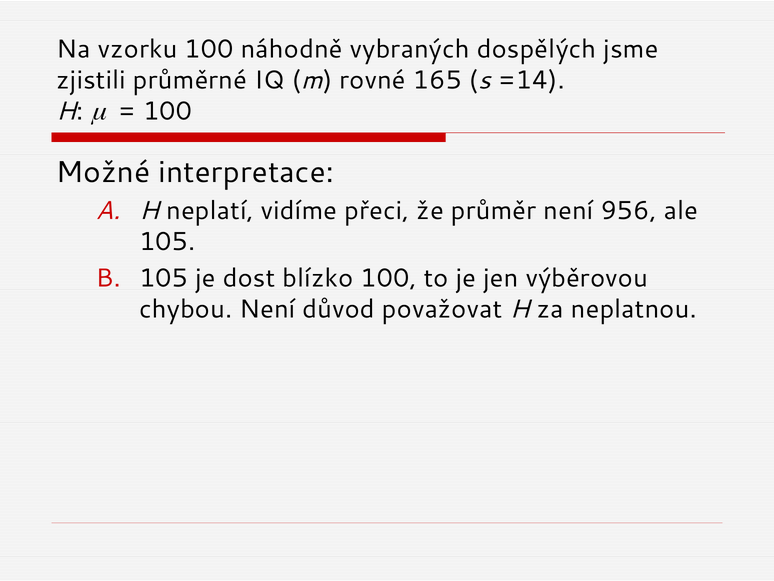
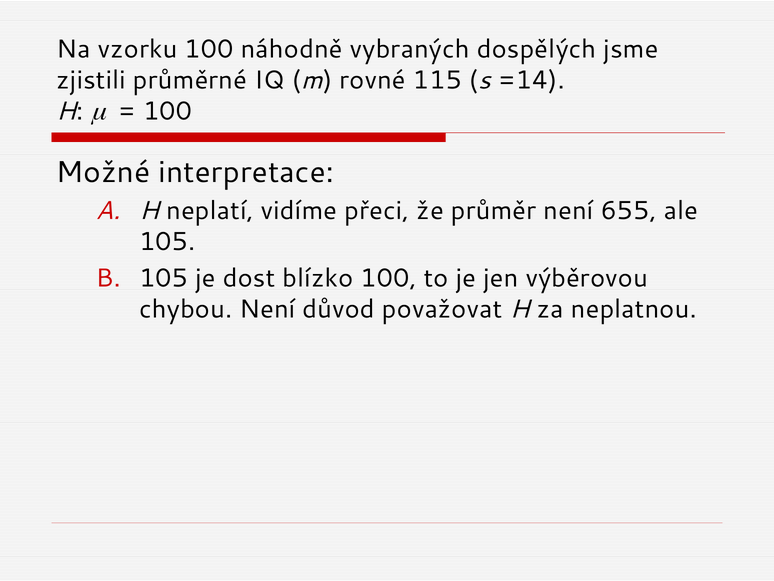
165: 165 -> 115
956: 956 -> 655
